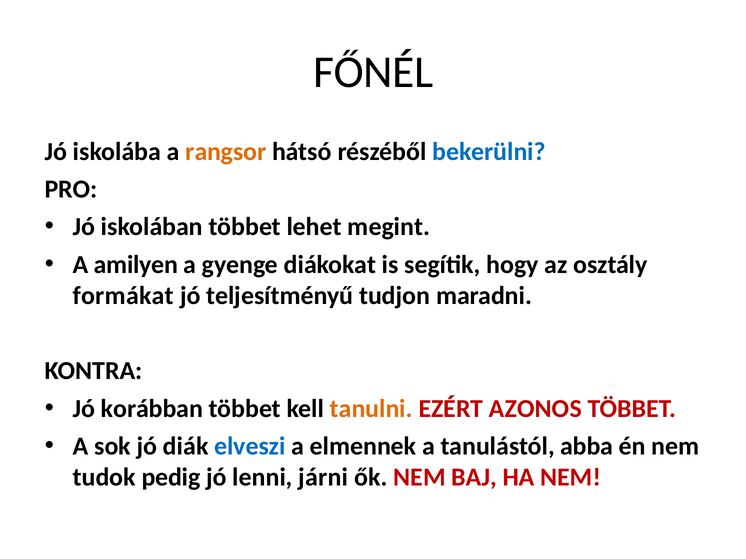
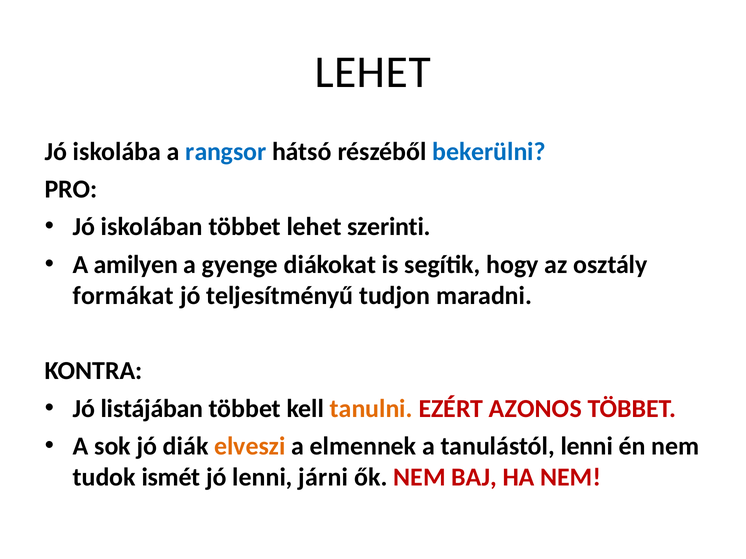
FŐNÉL at (373, 72): FŐNÉL -> LEHET
rangsor colour: orange -> blue
megint: megint -> szerinti
korábban: korábban -> listájában
elveszi colour: blue -> orange
tanulástól abba: abba -> lenni
pedig: pedig -> ismét
